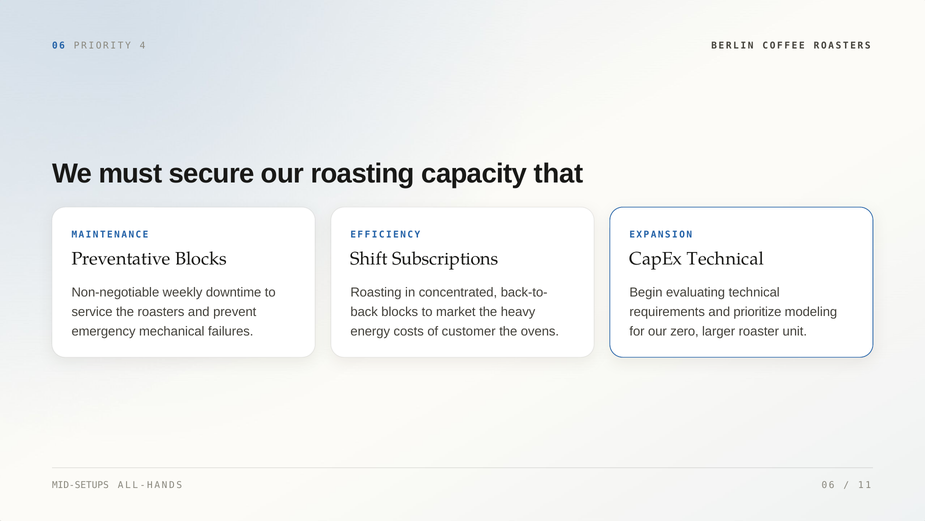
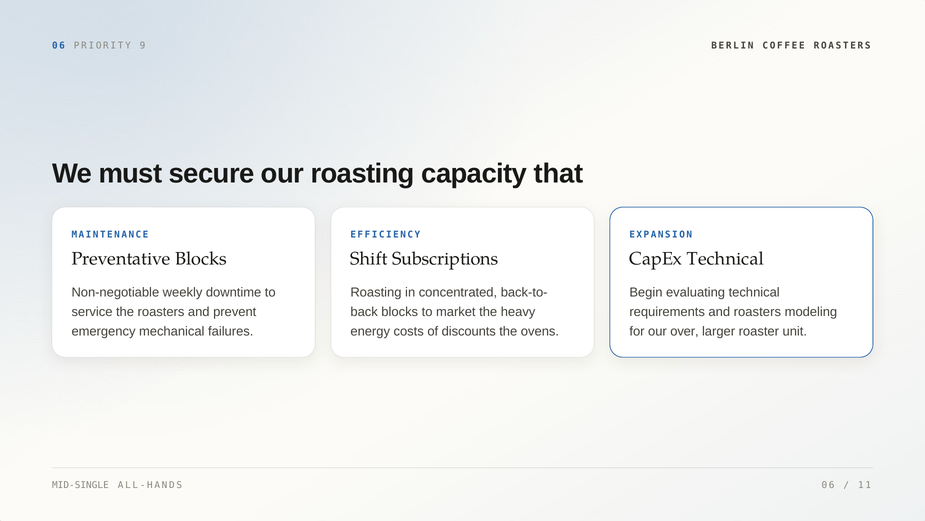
4: 4 -> 9
and prioritize: prioritize -> roasters
customer: customer -> discounts
zero: zero -> over
MID-SETUPS: MID-SETUPS -> MID-SINGLE
